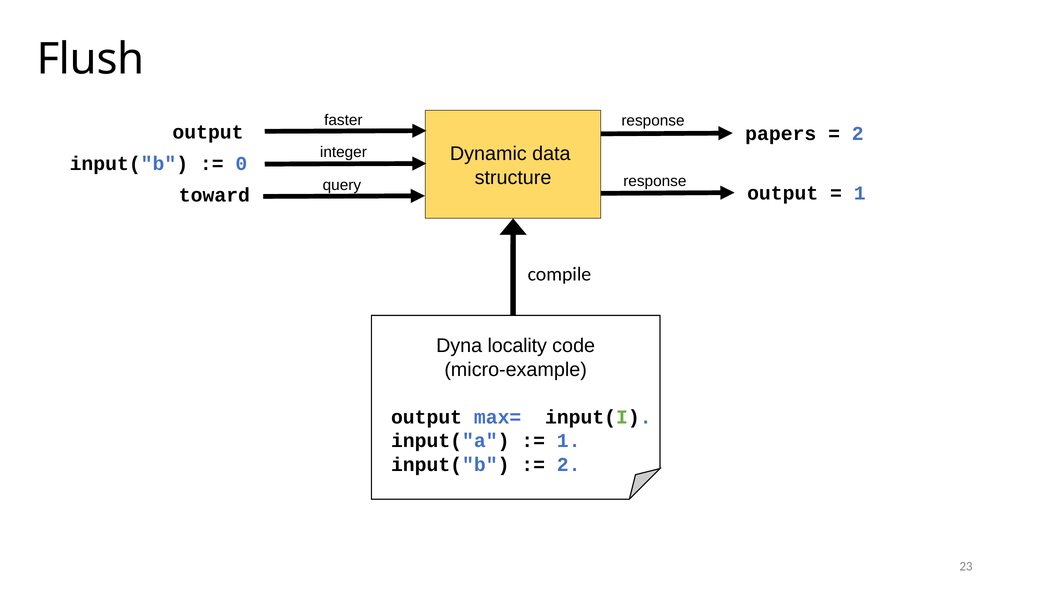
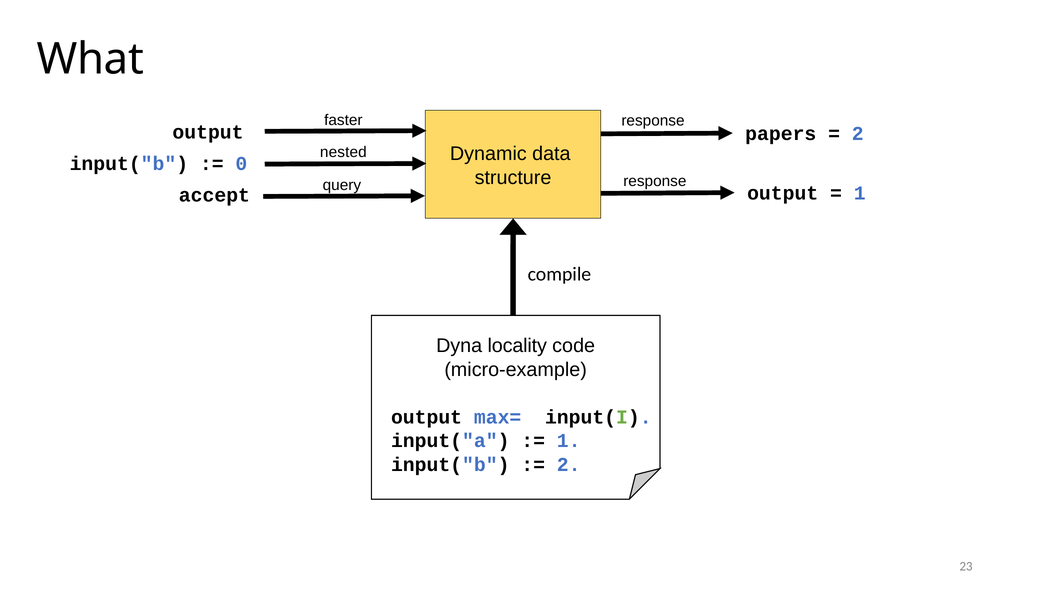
Flush: Flush -> What
integer: integer -> nested
toward: toward -> accept
